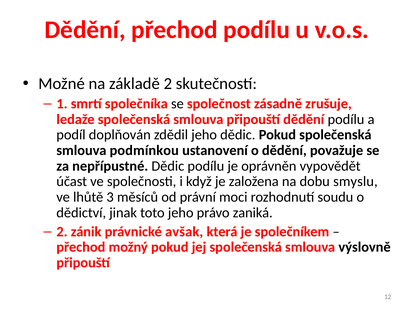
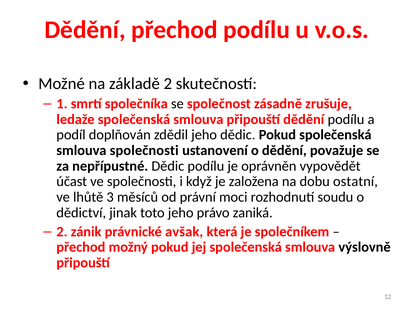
smlouva podmínkou: podmínkou -> společnosti
smyslu: smyslu -> ostatní
